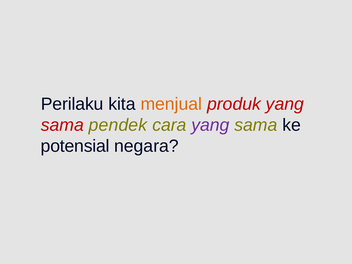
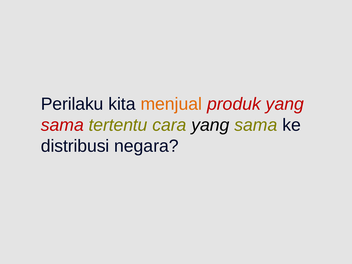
pendek: pendek -> tertentu
yang at (210, 125) colour: purple -> black
potensial: potensial -> distribusi
